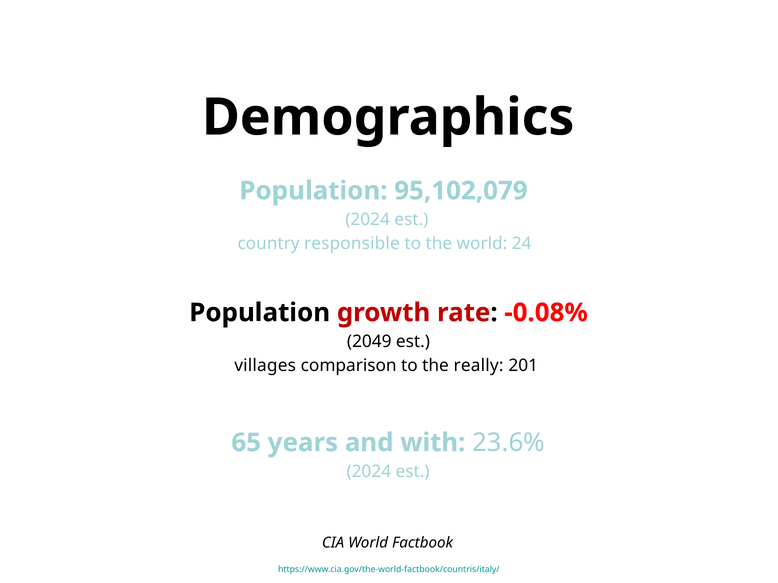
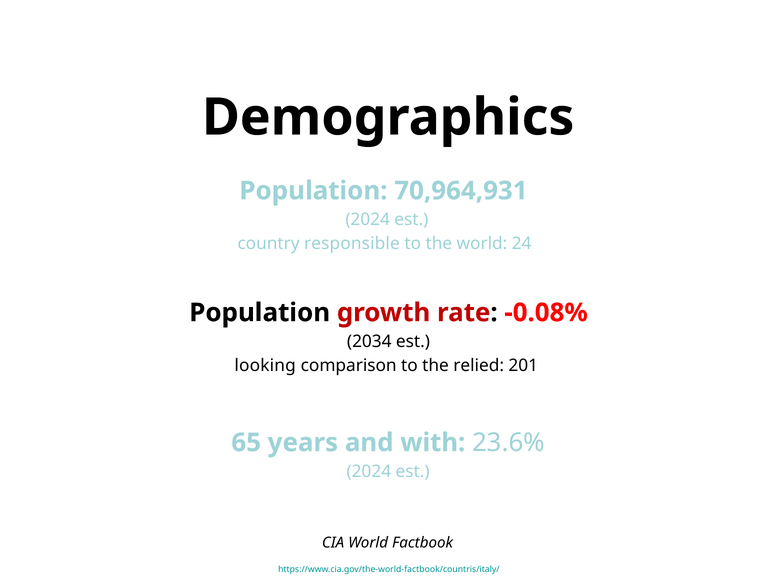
95,102,079: 95,102,079 -> 70,964,931
2049: 2049 -> 2034
villages: villages -> looking
really: really -> relied
